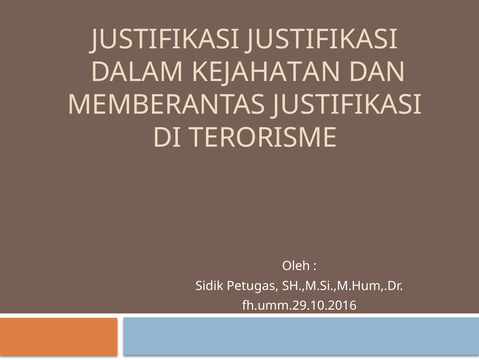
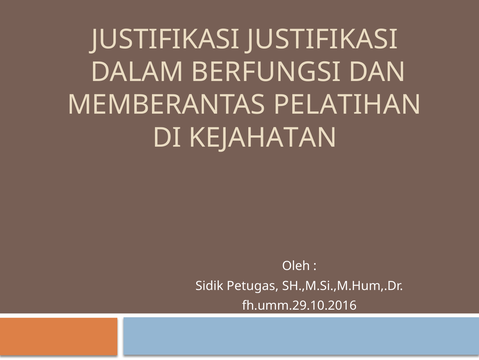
KEJAHATAN: KEJAHATAN -> BERFUNGSI
MEMBERANTAS JUSTIFIKASI: JUSTIFIKASI -> PELATIHAN
TERORISME: TERORISME -> KEJAHATAN
